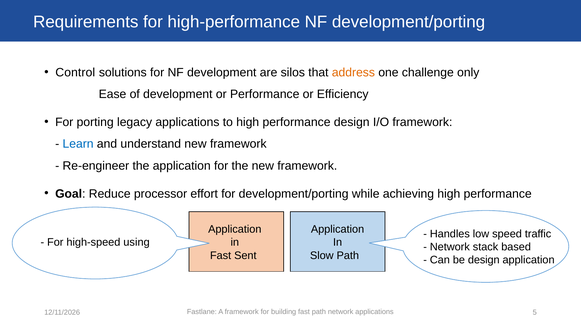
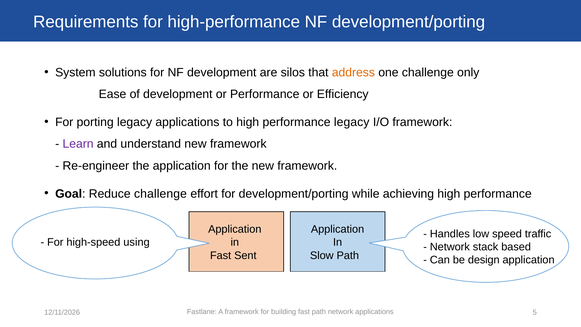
Control: Control -> System
performance design: design -> legacy
Learn colour: blue -> purple
Reduce processor: processor -> challenge
